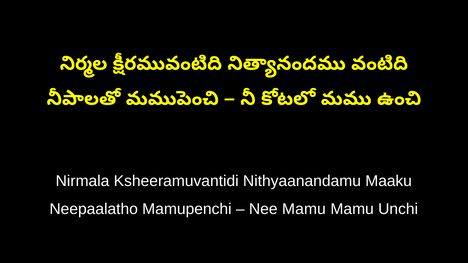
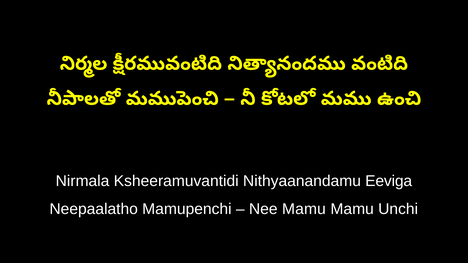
Maaku: Maaku -> Eeviga
